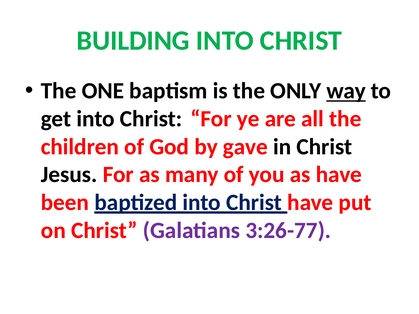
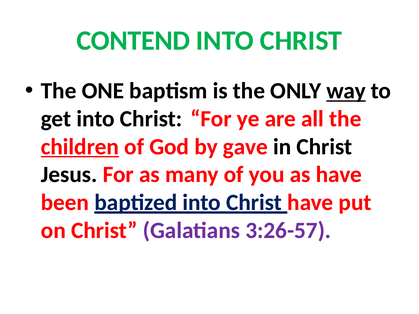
BUILDING: BUILDING -> CONTEND
children underline: none -> present
3:26-77: 3:26-77 -> 3:26-57
